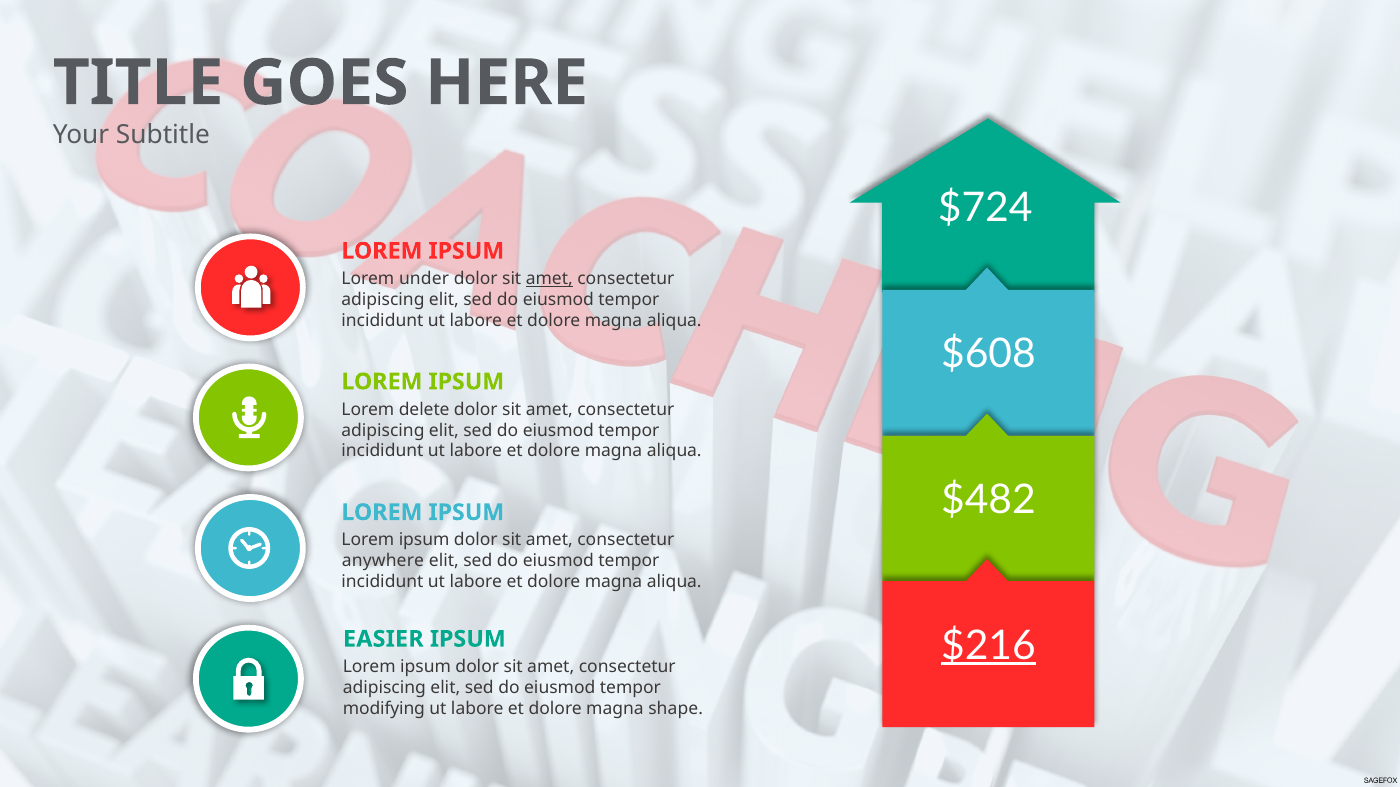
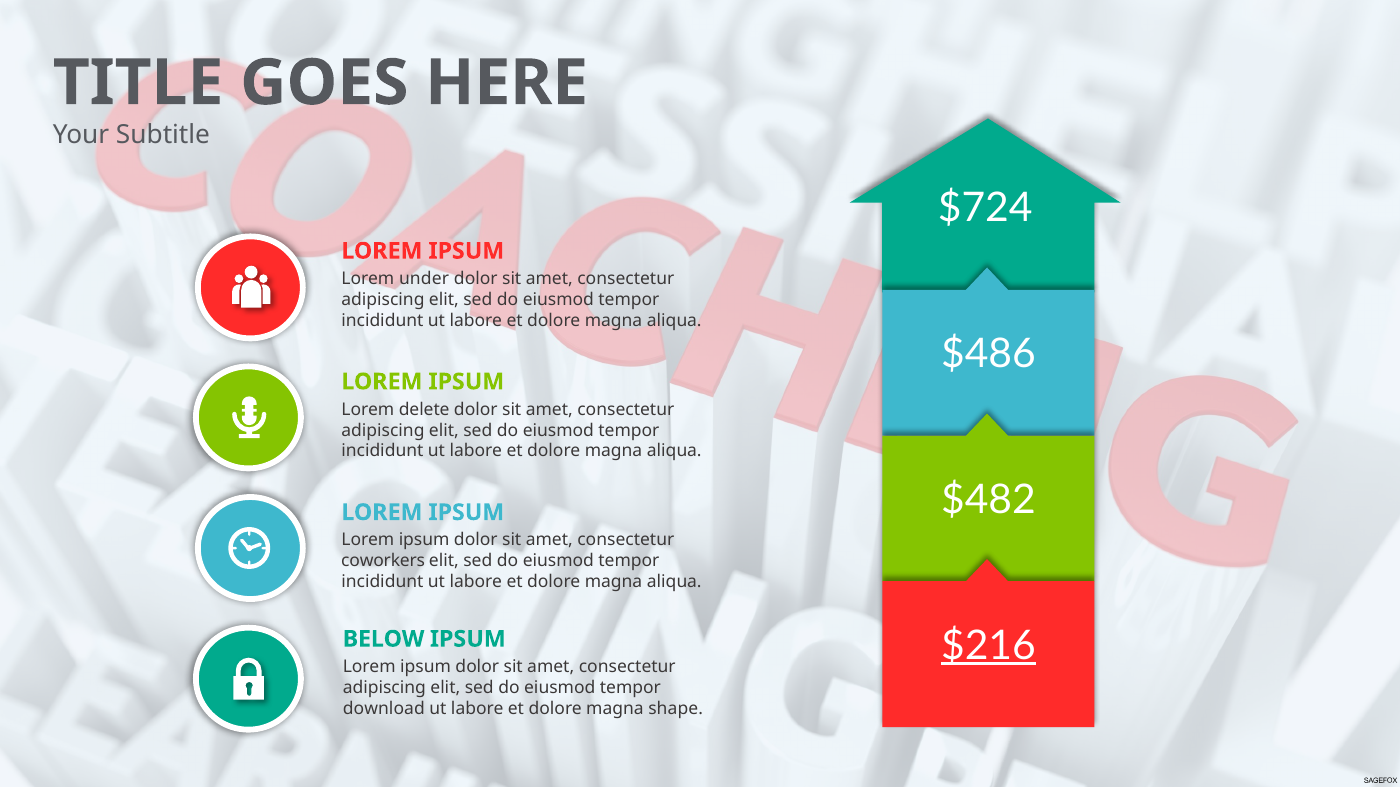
amet at (549, 279) underline: present -> none
$608: $608 -> $486
anywhere: anywhere -> coworkers
EASIER: EASIER -> BELOW
modifying: modifying -> download
